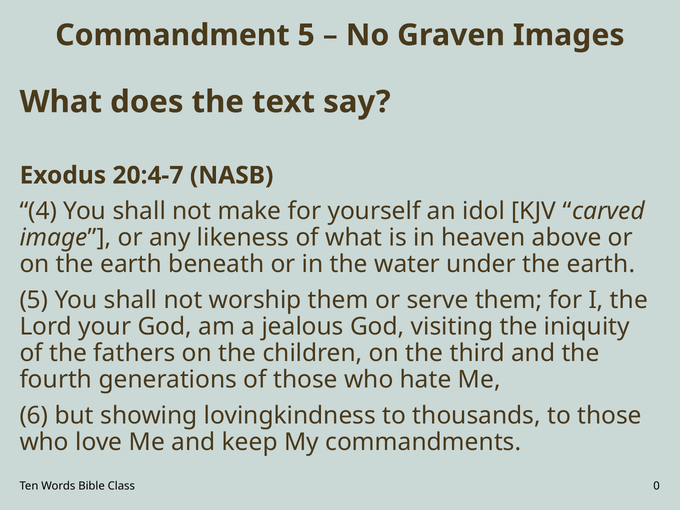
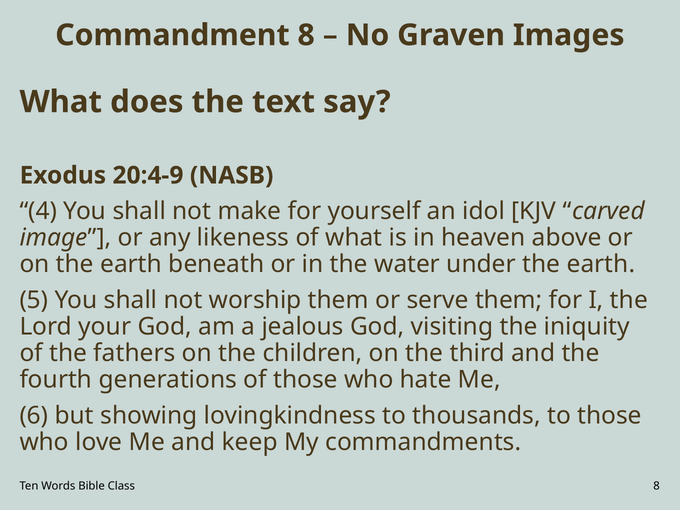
Commandment 5: 5 -> 8
20:4-7: 20:4-7 -> 20:4-9
Class 0: 0 -> 8
